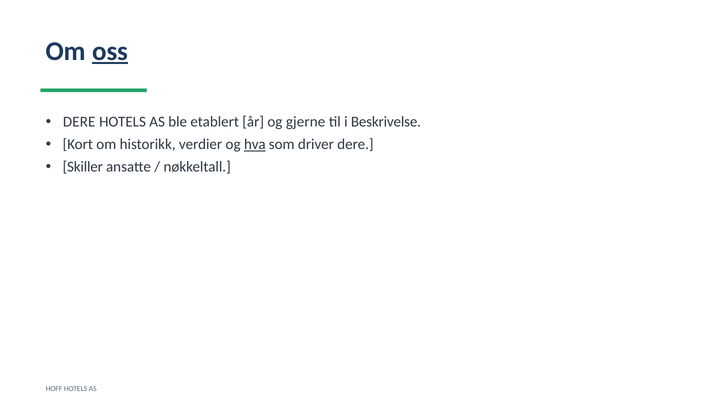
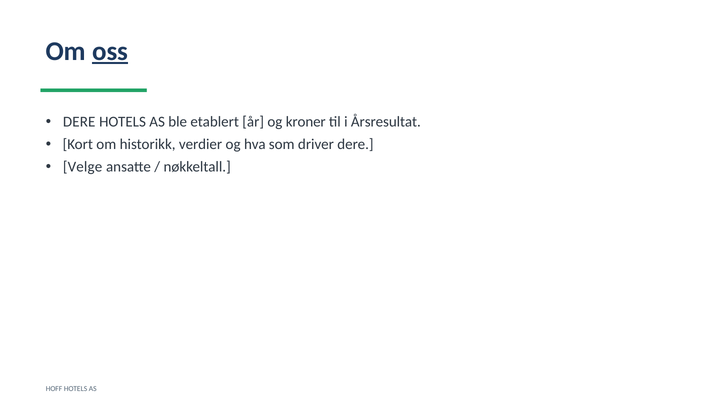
gjerne: gjerne -> kroner
Beskrivelse: Beskrivelse -> Årsresultat
hva underline: present -> none
Skiller: Skiller -> Velge
